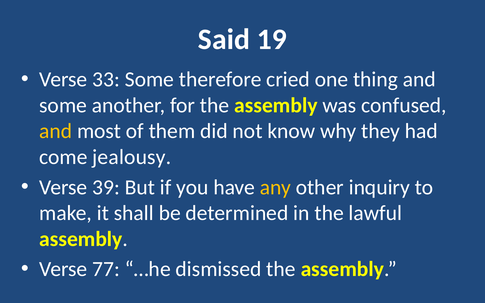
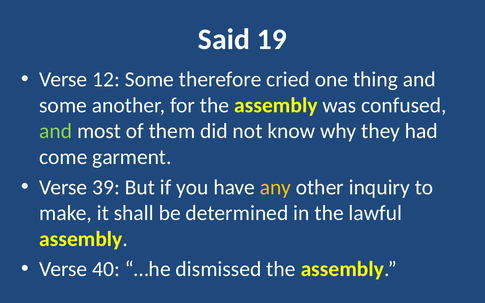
33: 33 -> 12
and at (56, 131) colour: yellow -> light green
jealousy: jealousy -> garment
77: 77 -> 40
